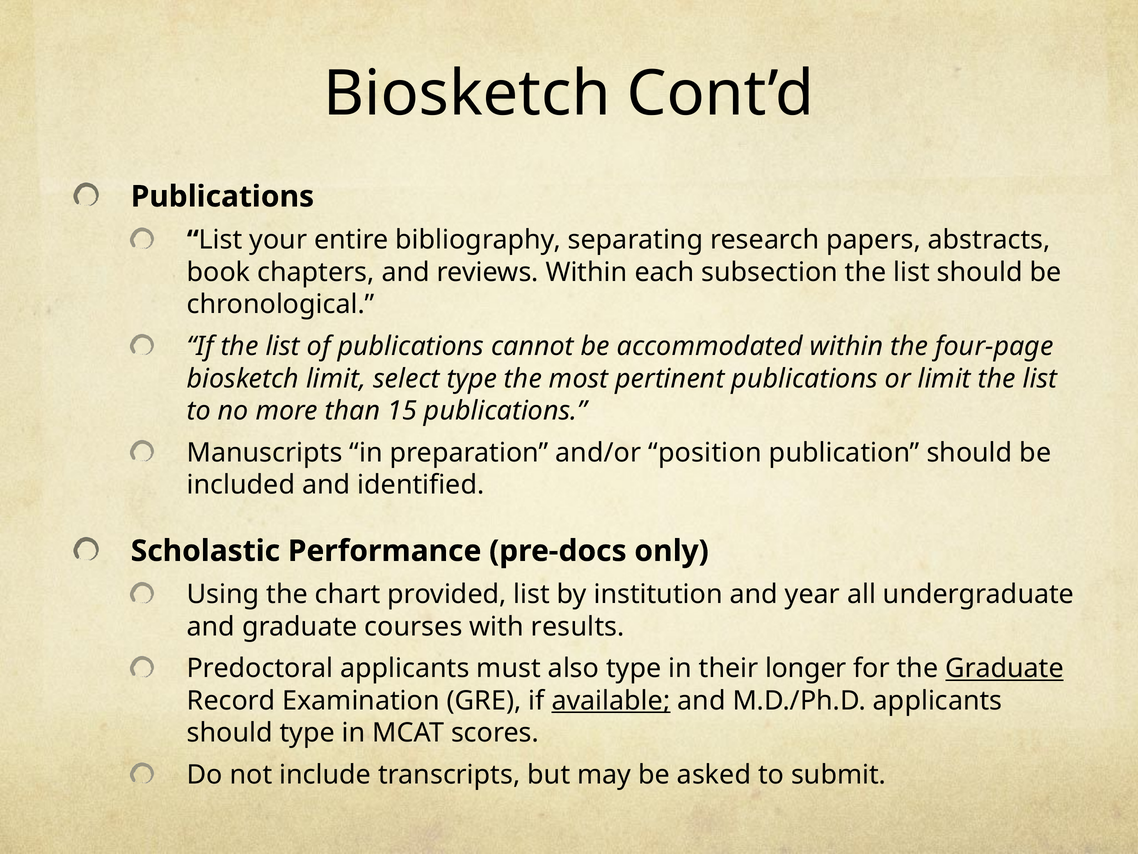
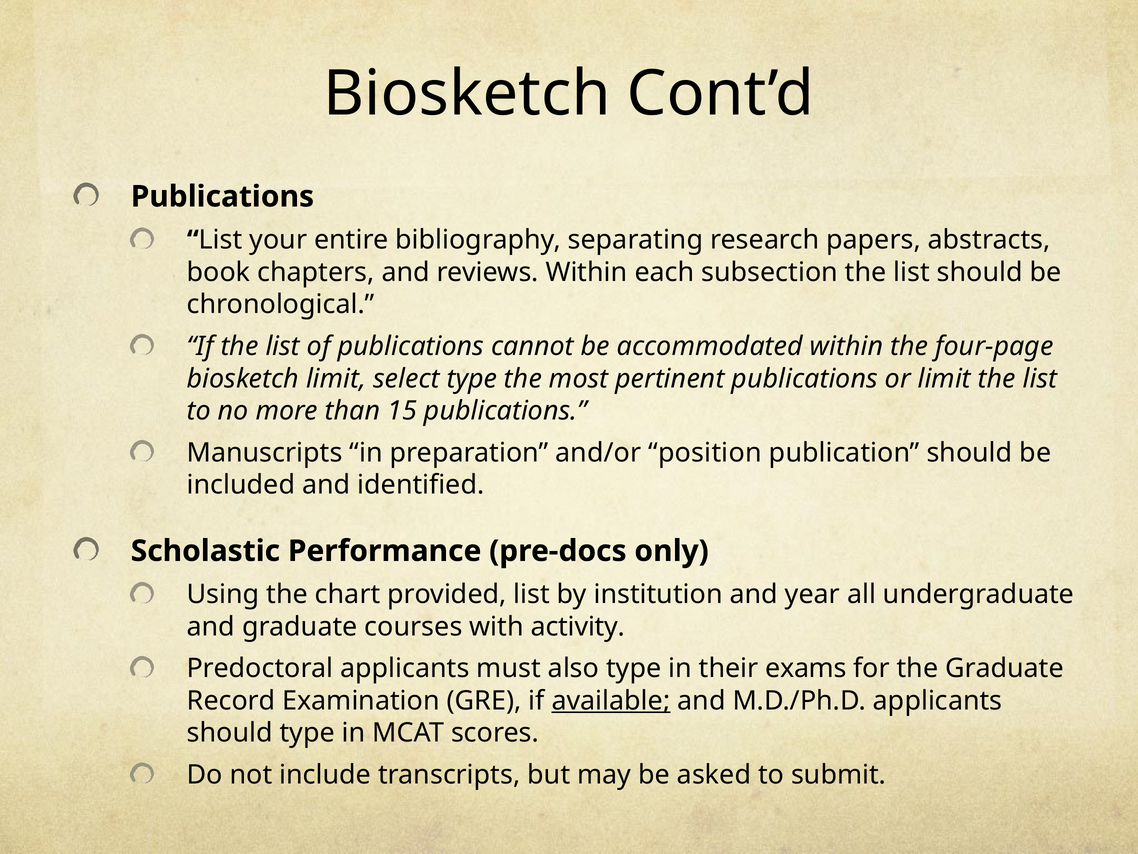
results: results -> activity
longer: longer -> exams
Graduate at (1005, 668) underline: present -> none
